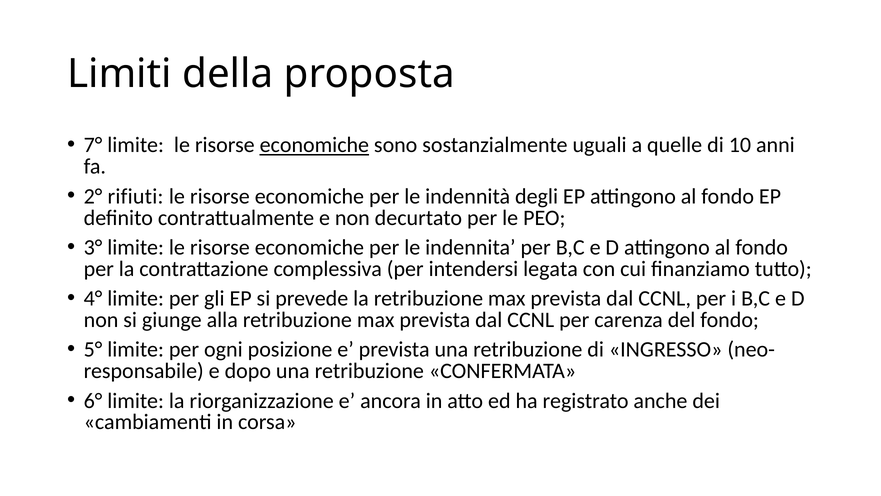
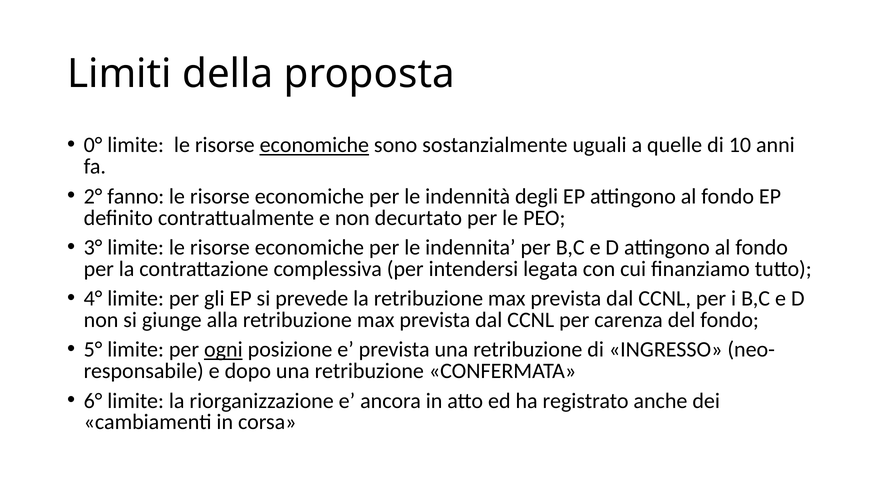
7°: 7° -> 0°
rifiuti: rifiuti -> fanno
ogni underline: none -> present
